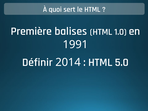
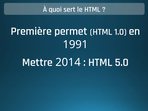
balises: balises -> permet
Définir: Définir -> Mettre
